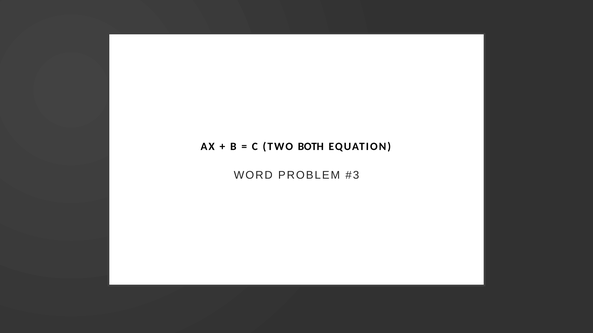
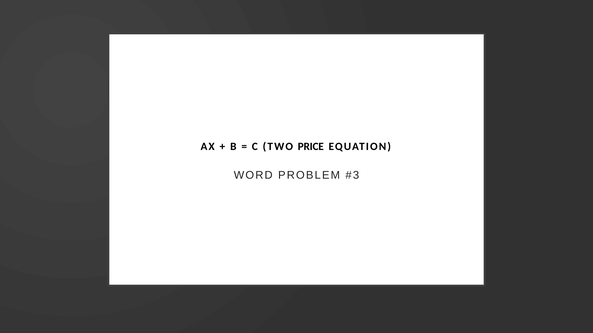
BOTH: BOTH -> PRICE
